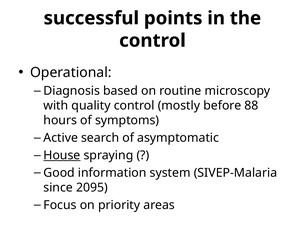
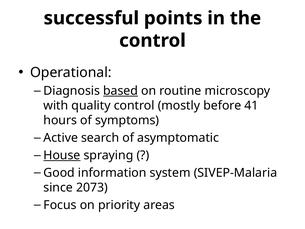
based underline: none -> present
88: 88 -> 41
2095: 2095 -> 2073
